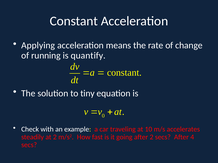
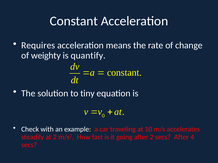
Applying: Applying -> Requires
running: running -> weighty
